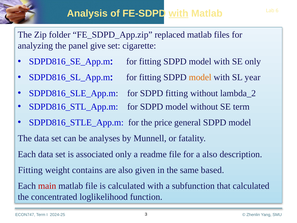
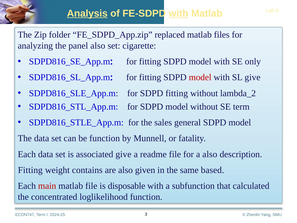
Analysis underline: none -> present
panel give: give -> also
model at (200, 77) colour: orange -> red
SL year: year -> give
price: price -> sales
be analyses: analyses -> function
associated only: only -> give
is calculated: calculated -> disposable
